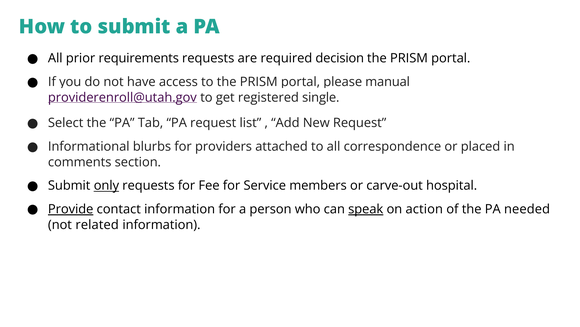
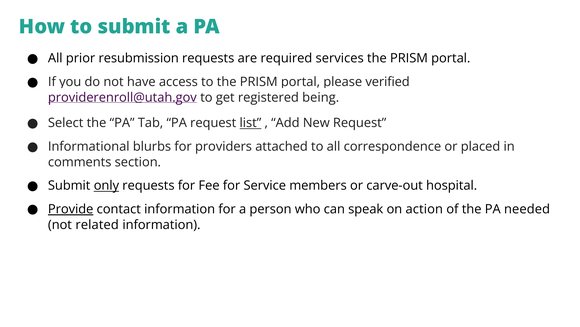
requirements: requirements -> resubmission
decision: decision -> services
manual: manual -> verified
single: single -> being
list underline: none -> present
speak underline: present -> none
